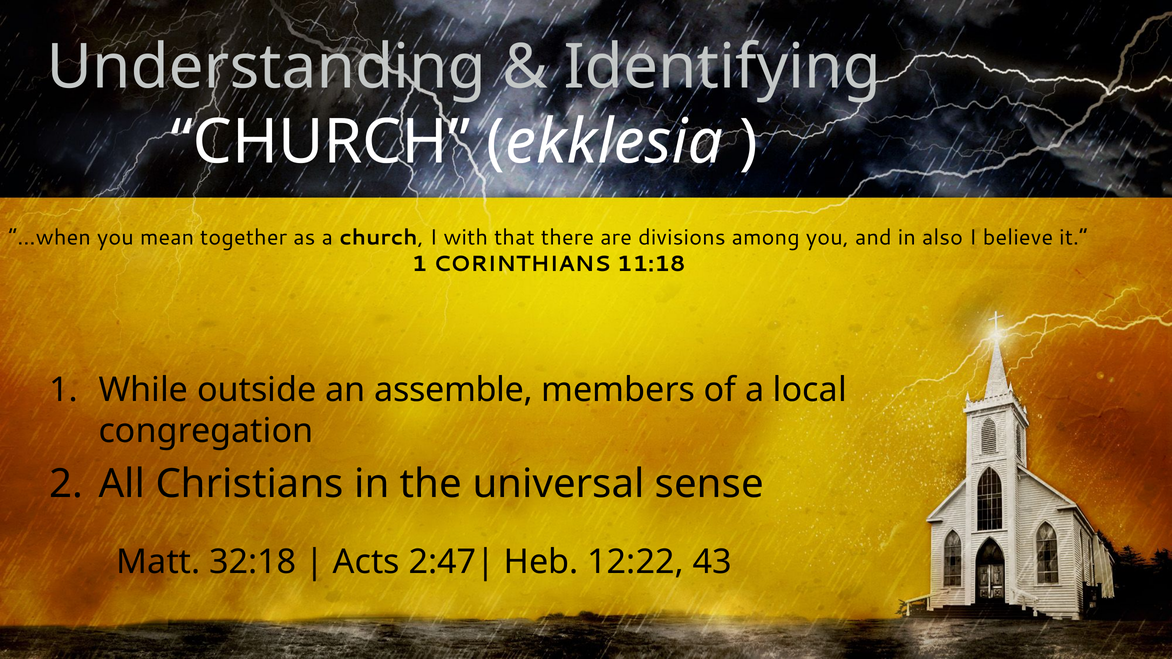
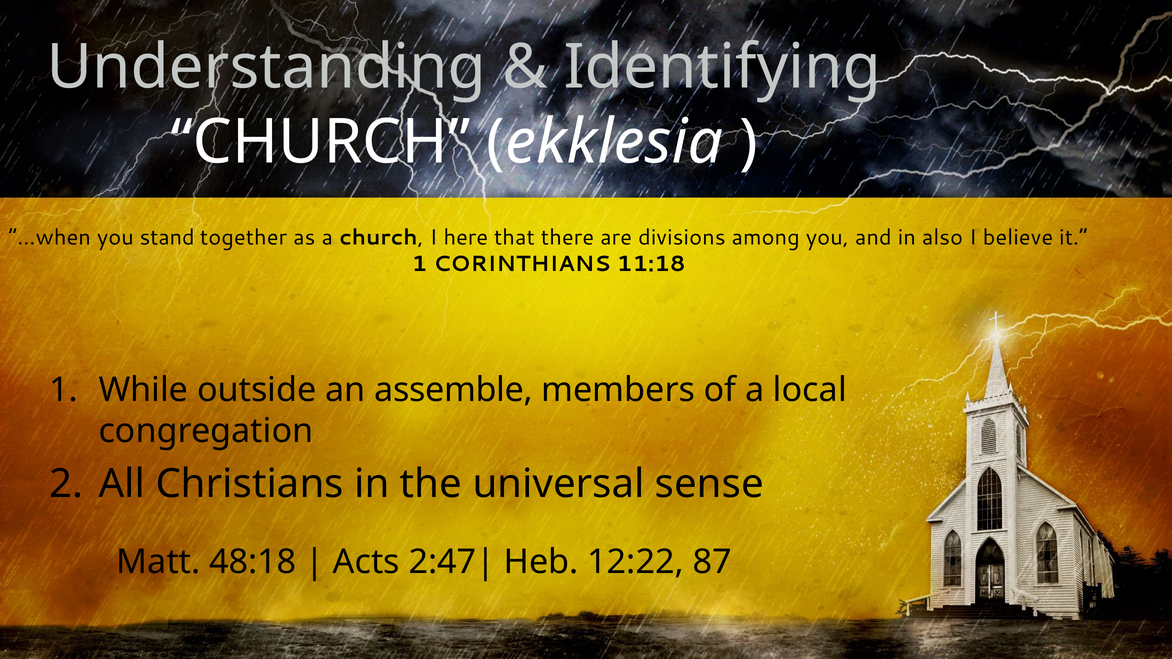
mean: mean -> stand
with: with -> here
32:18: 32:18 -> 48:18
43: 43 -> 87
